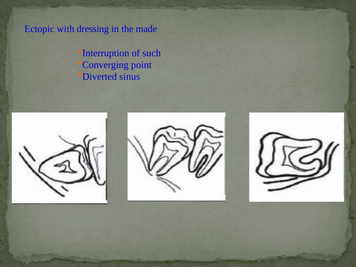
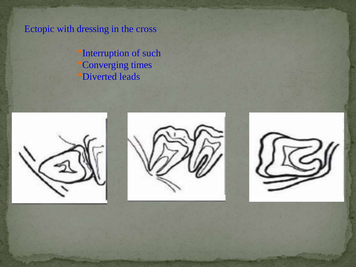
made: made -> cross
point: point -> times
sinus: sinus -> leads
